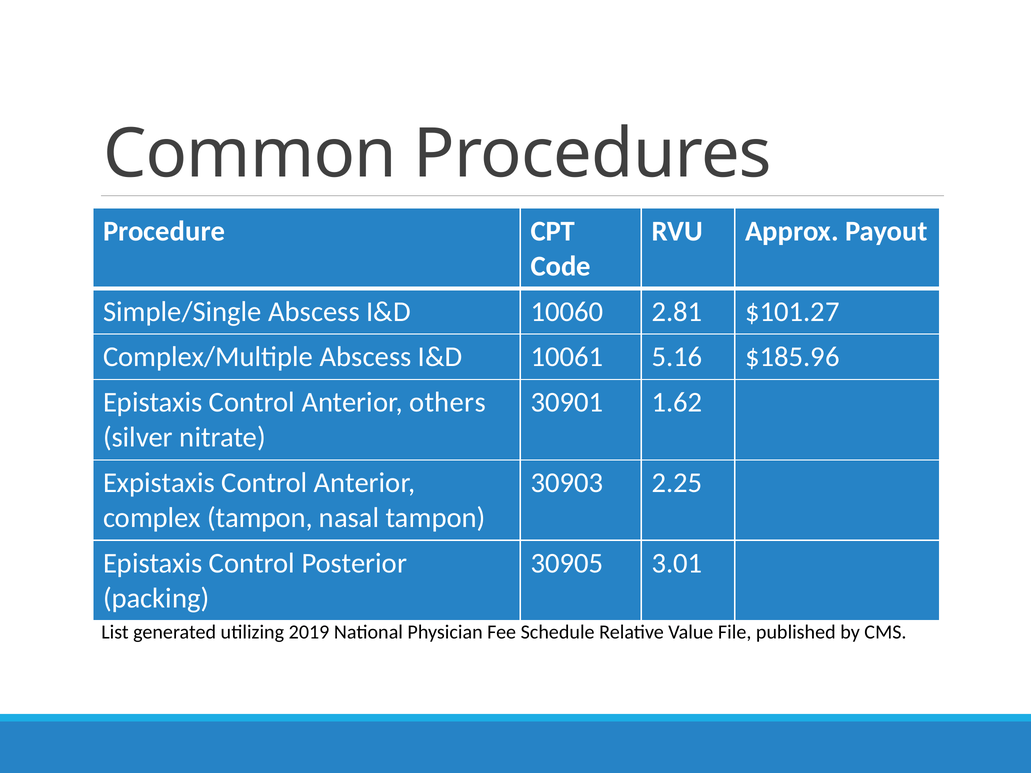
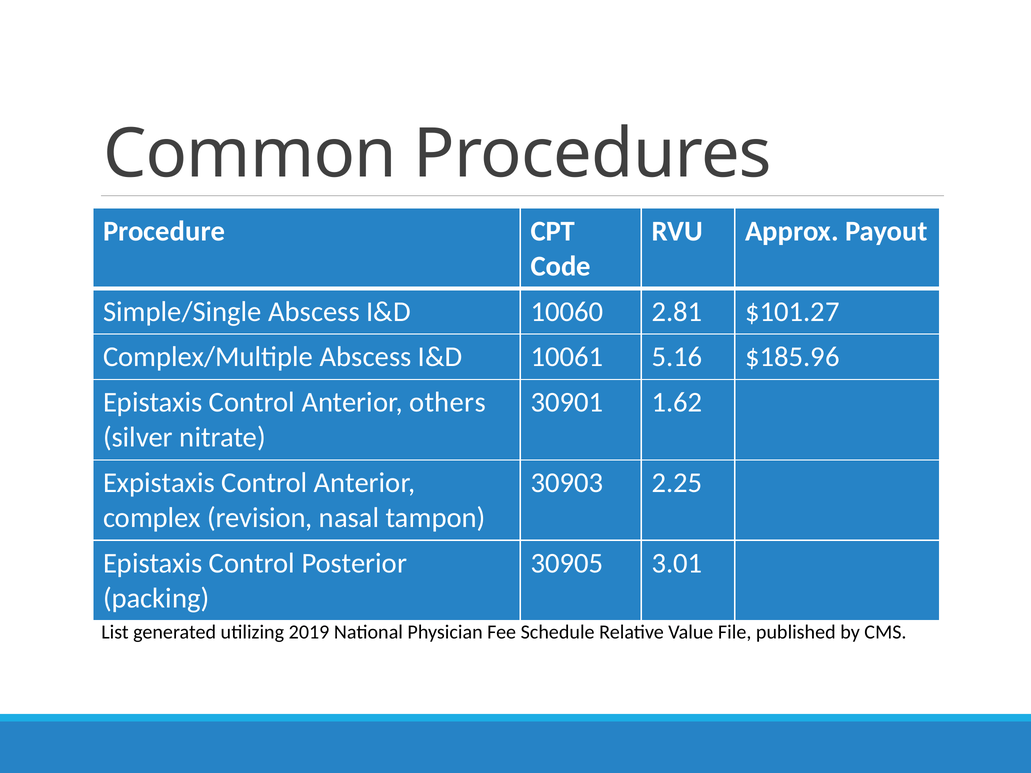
complex tampon: tampon -> revision
